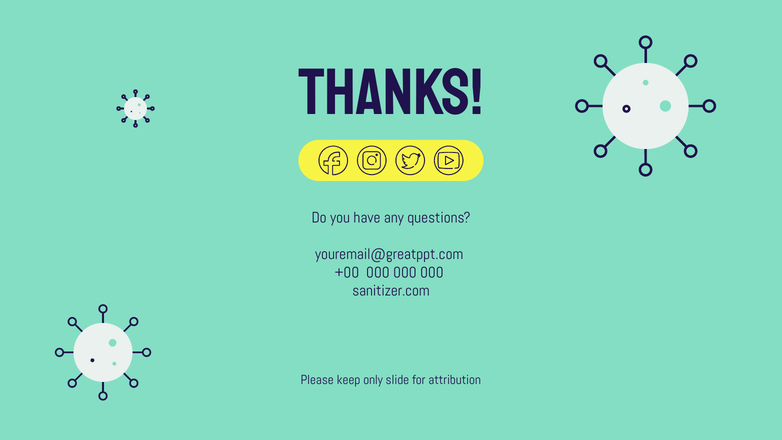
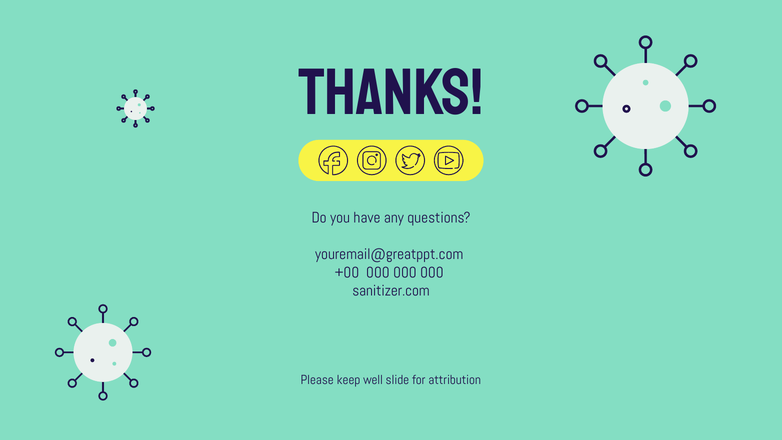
only: only -> well
